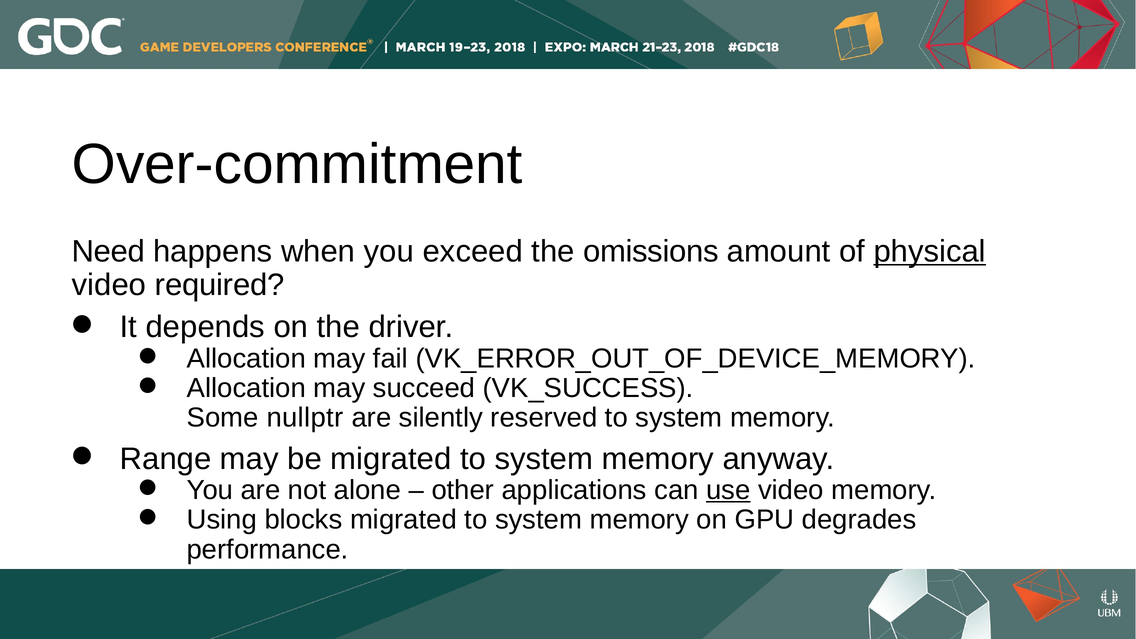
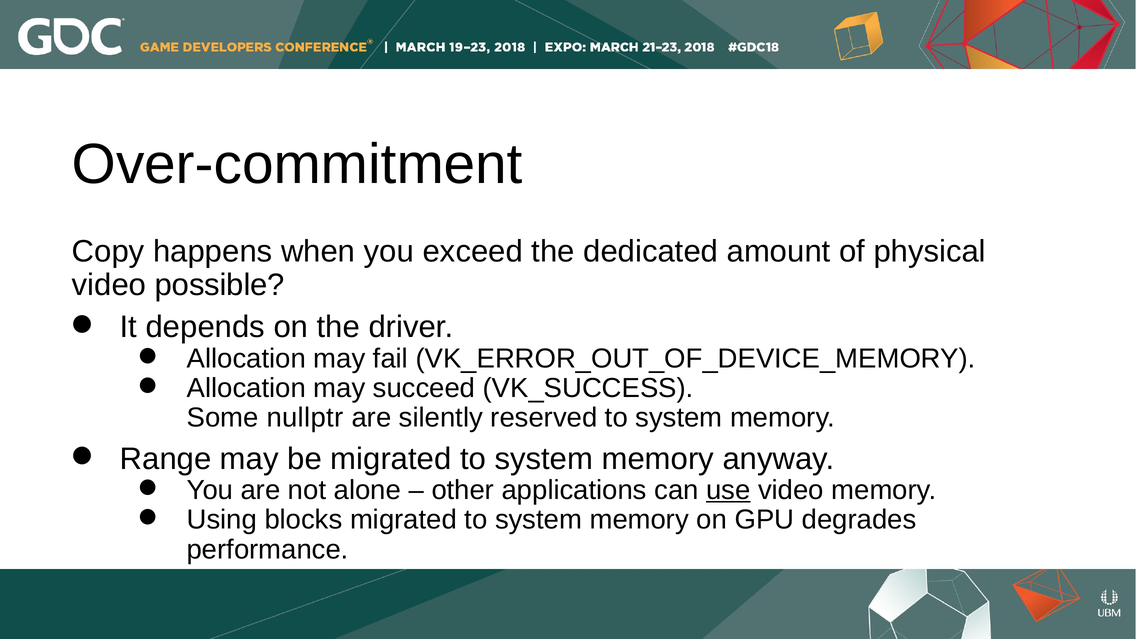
Need: Need -> Copy
omissions: omissions -> dedicated
physical underline: present -> none
required: required -> possible
